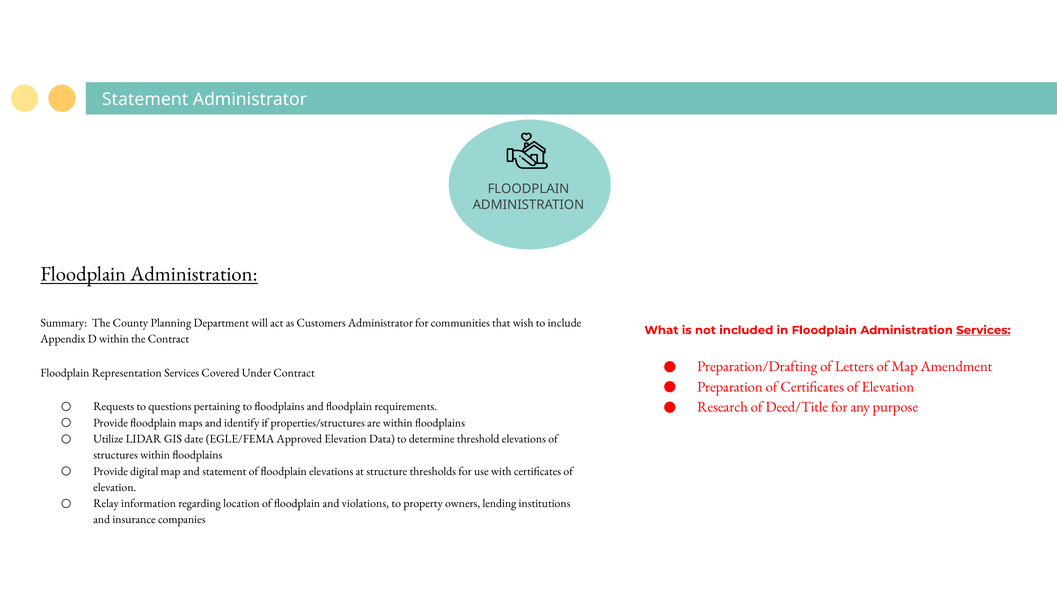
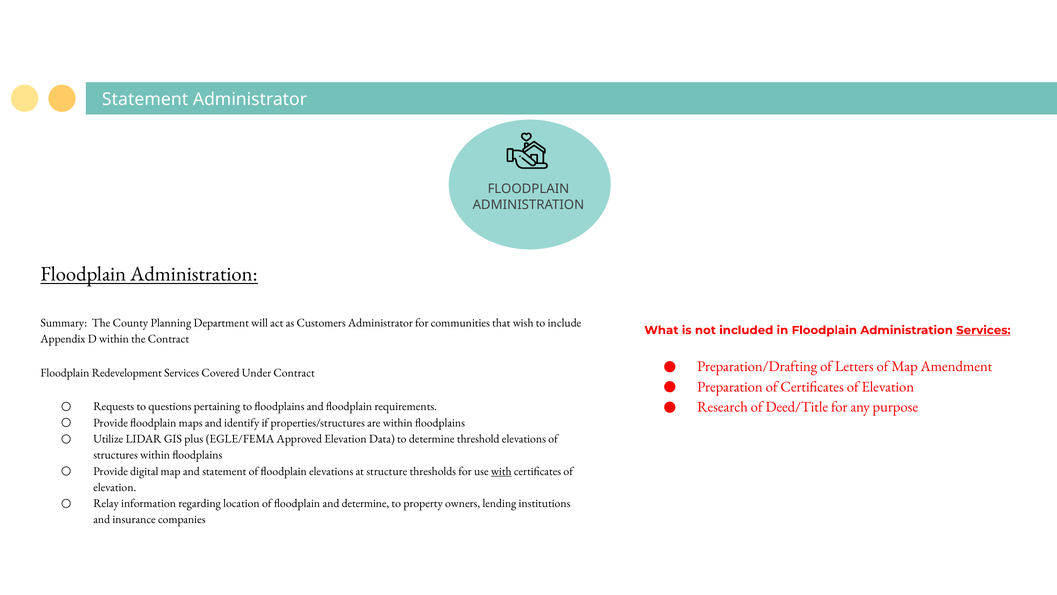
Representation: Representation -> Redevelopment
date: date -> plus
with underline: none -> present
and violations: violations -> determine
